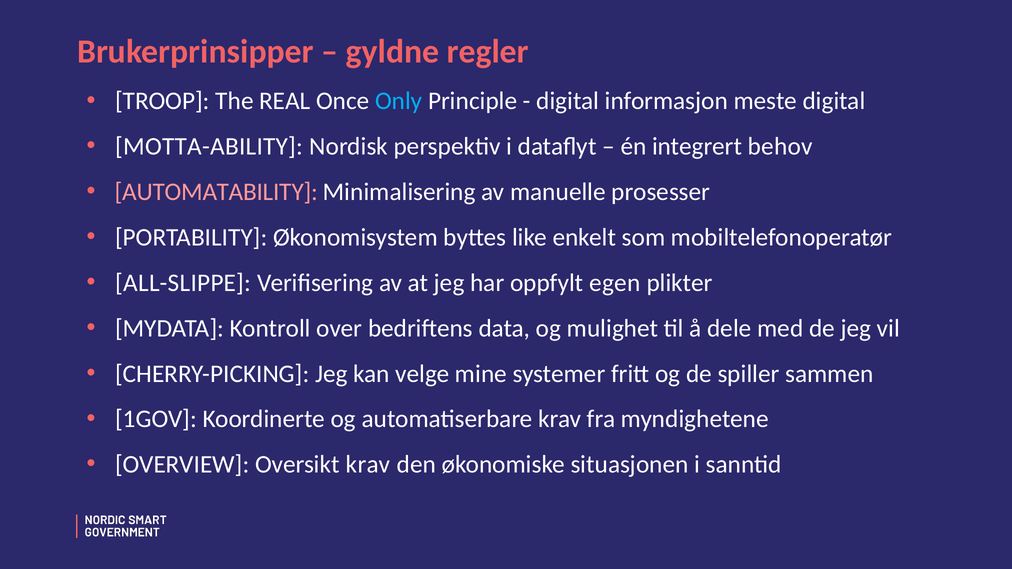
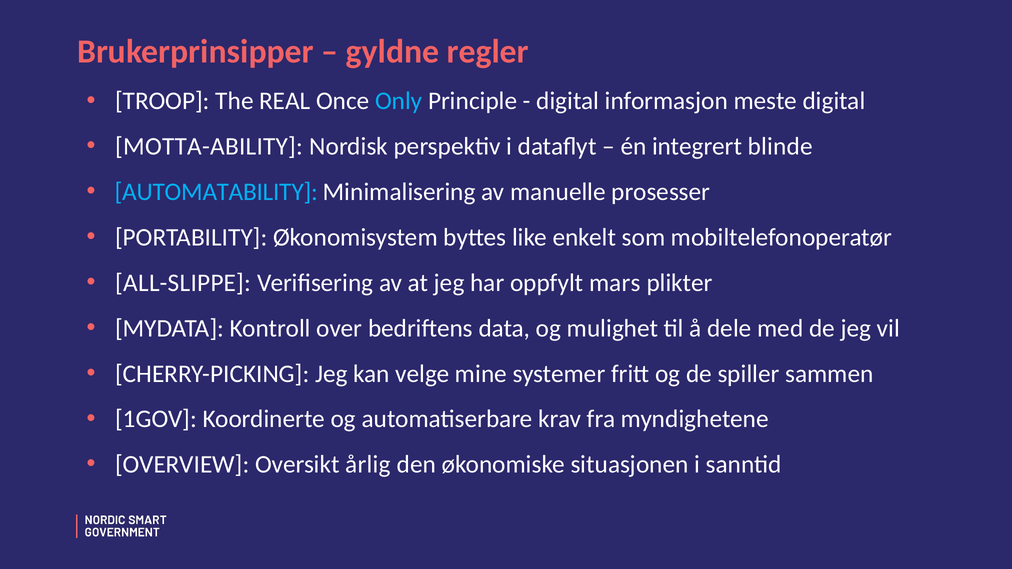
behov: behov -> blinde
AUTOMATABILITY colour: pink -> light blue
egen: egen -> mars
Oversikt krav: krav -> årlig
